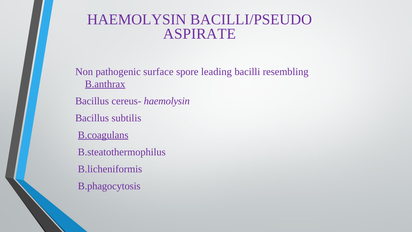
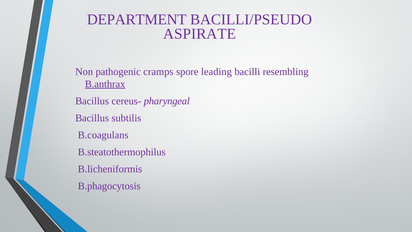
HAEMOLYSIN at (137, 19): HAEMOLYSIN -> DEPARTMENT
surface: surface -> cramps
cereus- haemolysin: haemolysin -> pharyngeal
B.coagulans underline: present -> none
